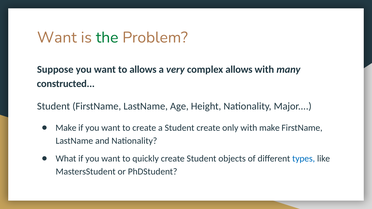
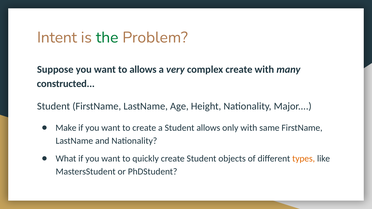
Want at (57, 37): Want -> Intent
complex allows: allows -> create
Student create: create -> allows
with make: make -> same
types colour: blue -> orange
